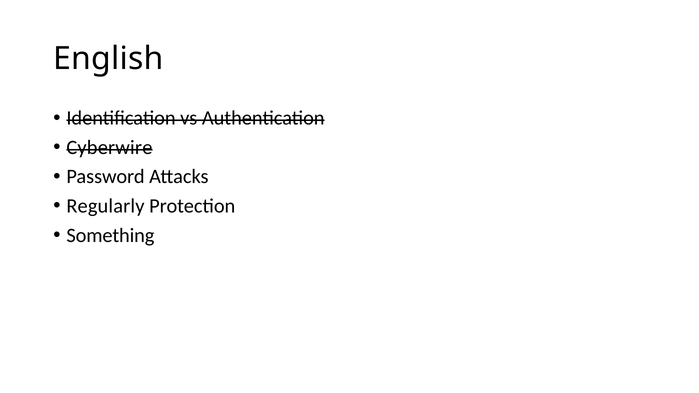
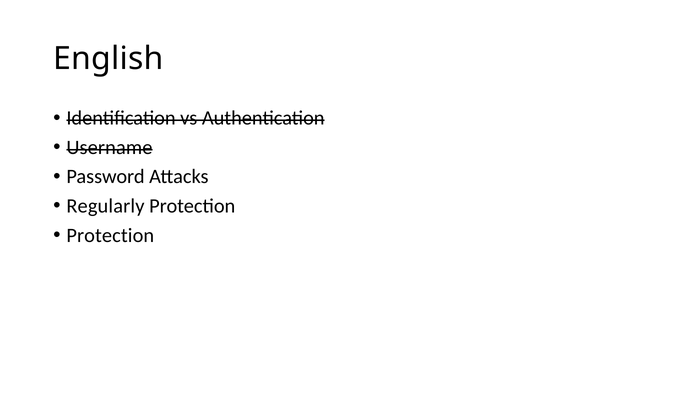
Cyberwire: Cyberwire -> Username
Something at (110, 235): Something -> Protection
